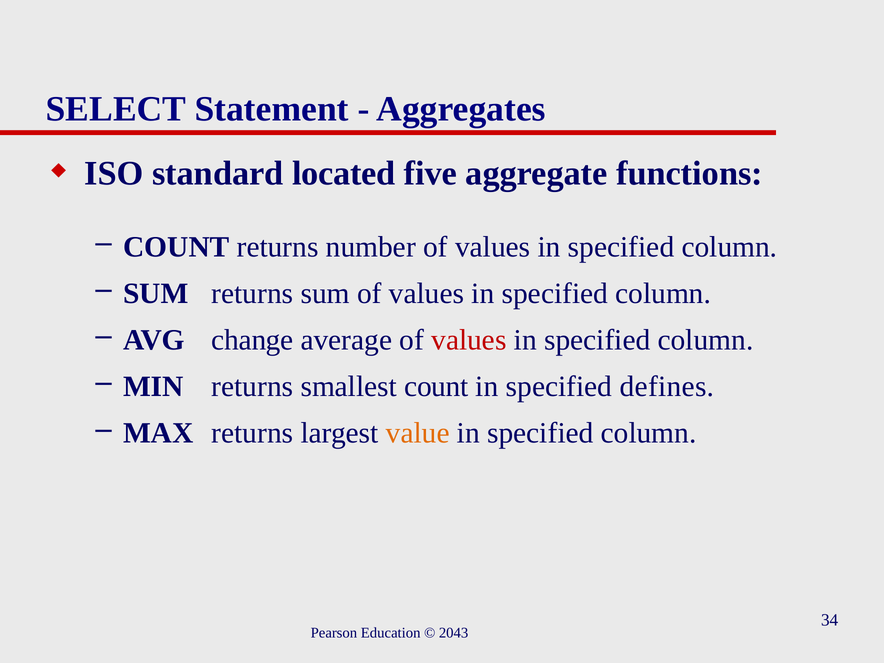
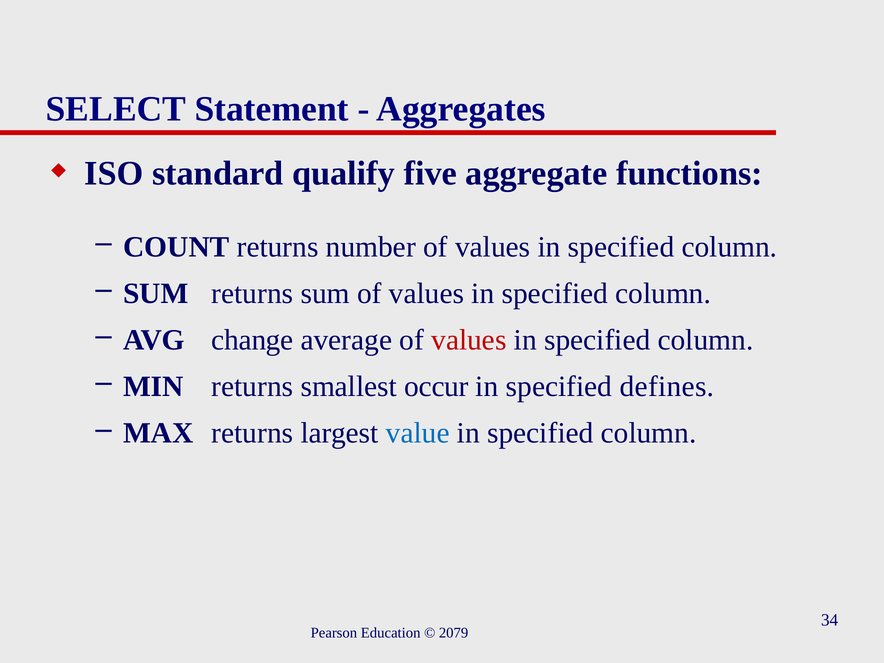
located: located -> qualify
smallest count: count -> occur
value colour: orange -> blue
2043: 2043 -> 2079
